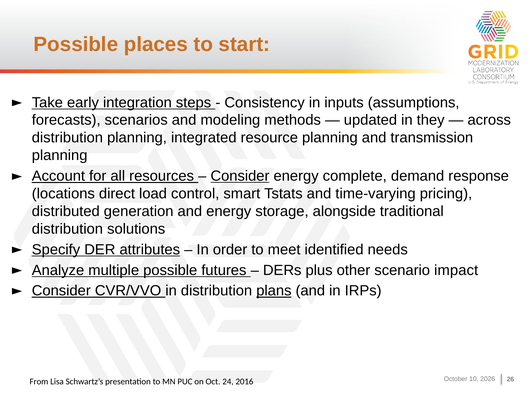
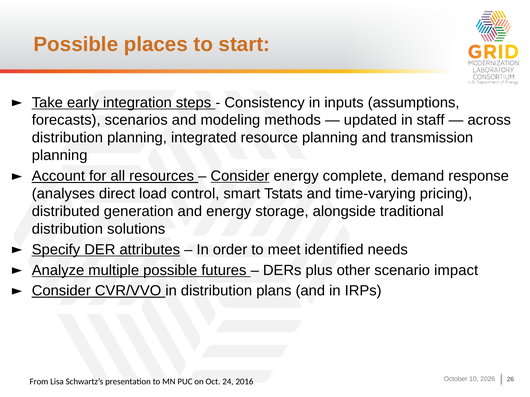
they: they -> staff
locations: locations -> analyses
plans underline: present -> none
